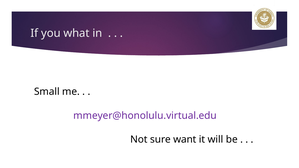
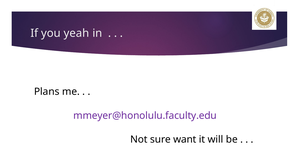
what: what -> yeah
Small: Small -> Plans
mmeyer@honolulu.virtual.edu: mmeyer@honolulu.virtual.edu -> mmeyer@honolulu.faculty.edu
